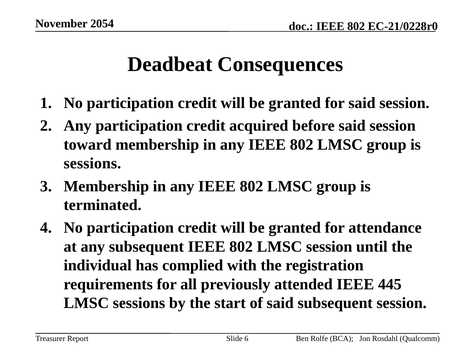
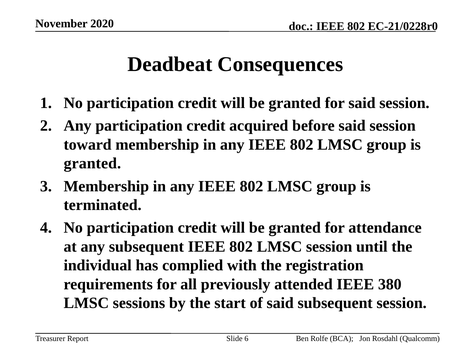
2054: 2054 -> 2020
sessions at (92, 164): sessions -> granted
445: 445 -> 380
